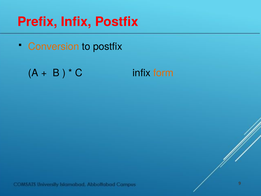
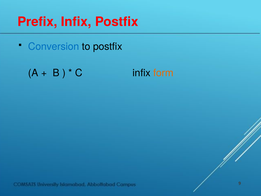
Conversion colour: orange -> blue
